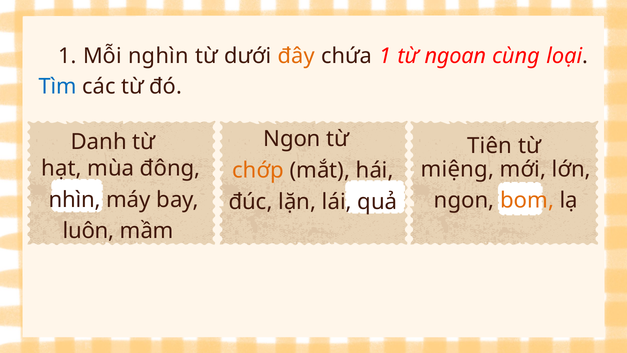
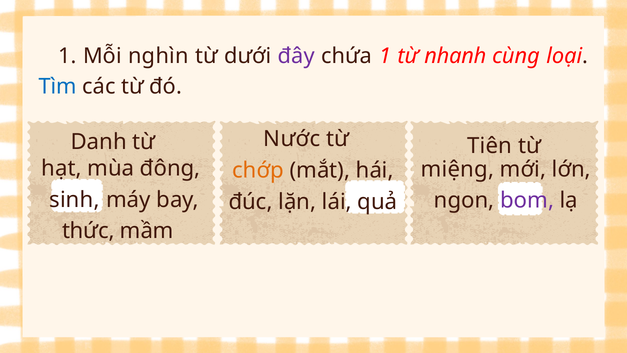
đây colour: orange -> purple
ngoan: ngoan -> nhanh
từ Ngon: Ngon -> Nước
nhìn: nhìn -> sinh
bom colour: orange -> purple
luôn: luôn -> thức
